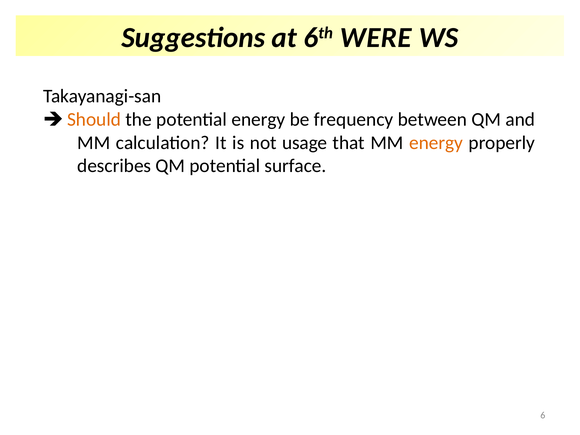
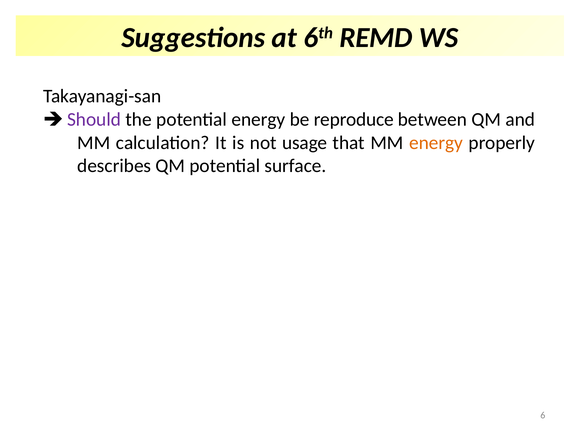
WERE: WERE -> REMD
Should colour: orange -> purple
frequency: frequency -> reproduce
